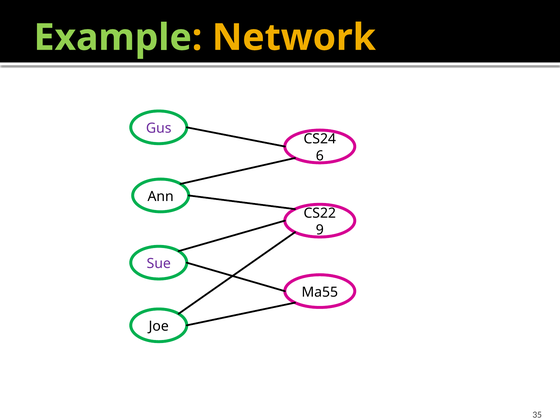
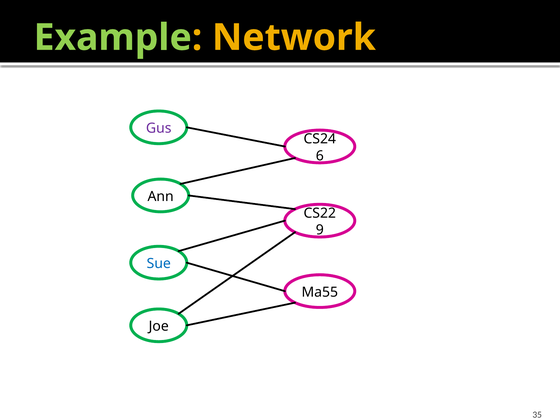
Sue colour: purple -> blue
